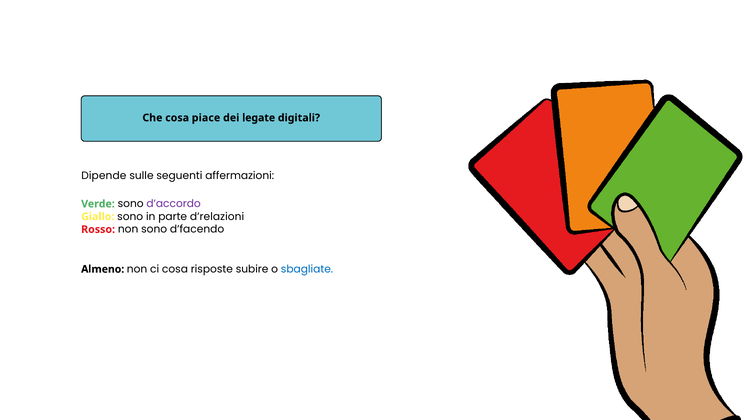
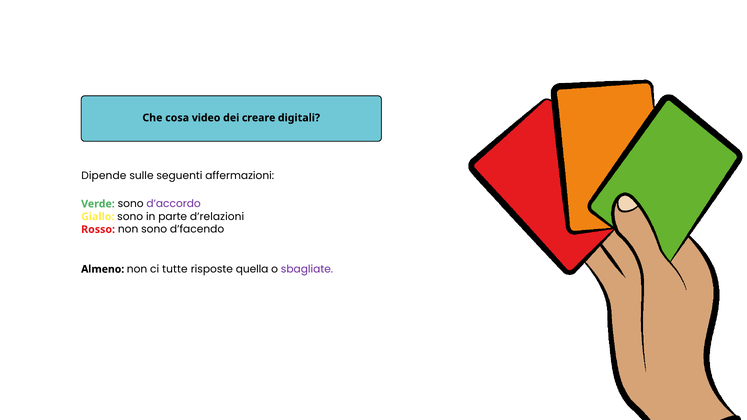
piace: piace -> video
legate: legate -> creare
ci cosa: cosa -> tutte
subire: subire -> quella
sbagliate colour: blue -> purple
